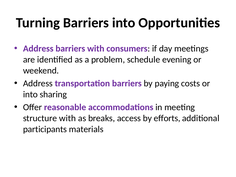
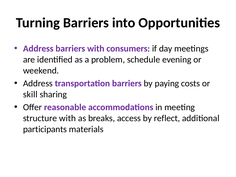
into at (30, 94): into -> skill
efforts: efforts -> reflect
